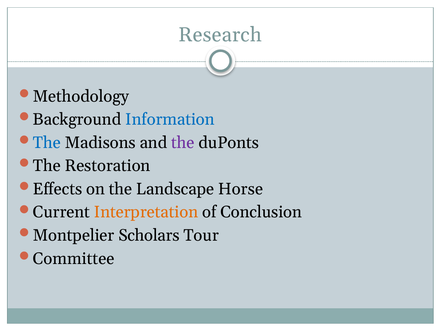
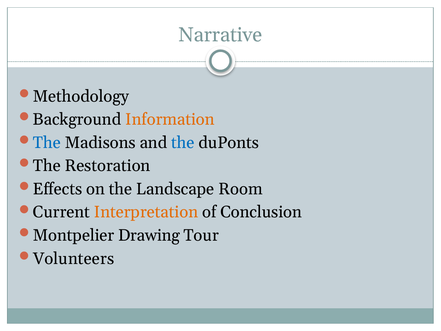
Research: Research -> Narrative
Information colour: blue -> orange
the at (183, 143) colour: purple -> blue
Horse: Horse -> Room
Scholars: Scholars -> Drawing
Committee: Committee -> Volunteers
